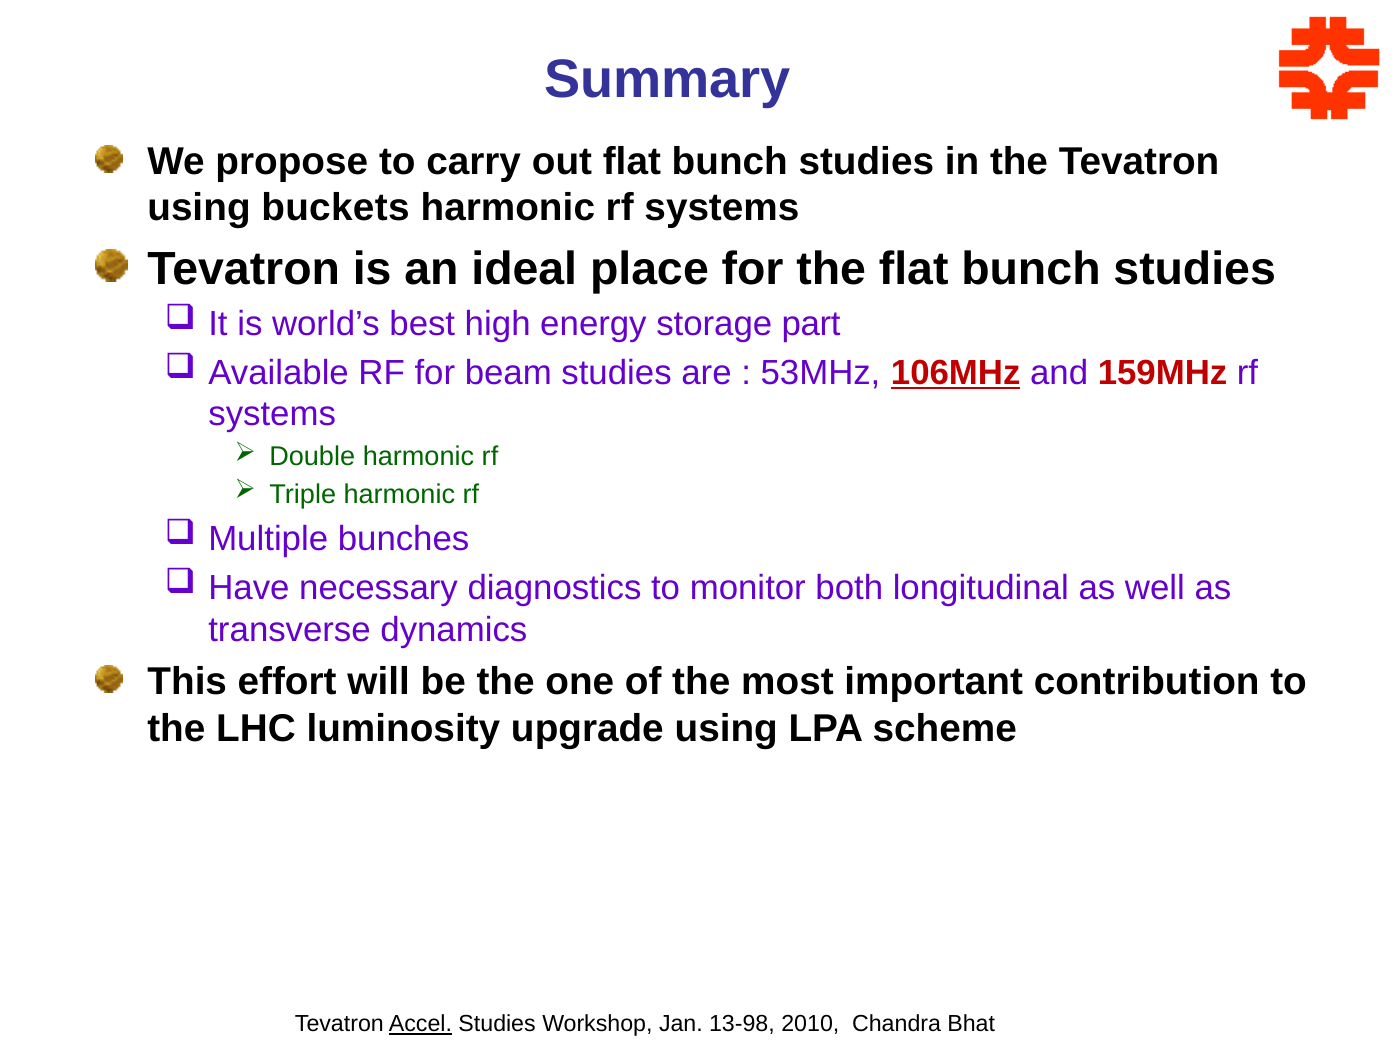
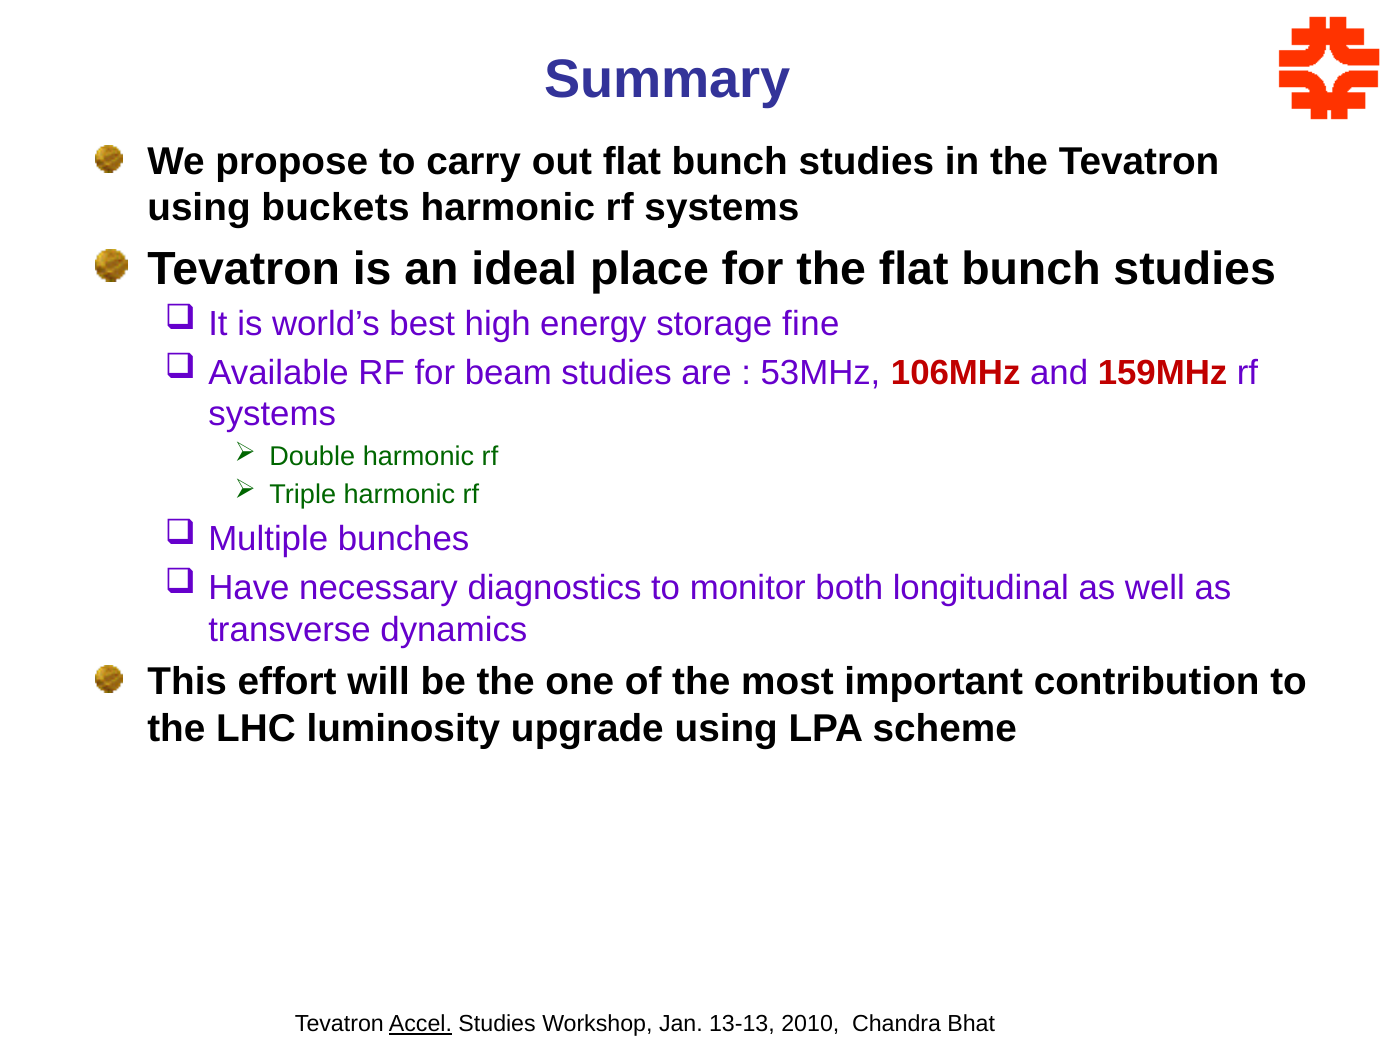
part: part -> fine
106MHz underline: present -> none
13-98: 13-98 -> 13-13
